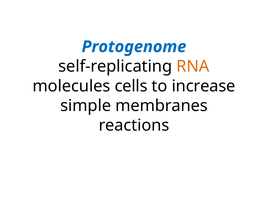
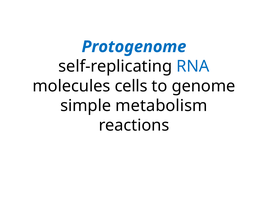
RNA colour: orange -> blue
increase: increase -> genome
membranes: membranes -> metabolism
